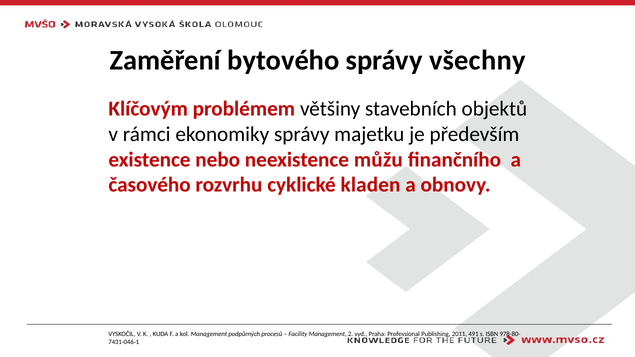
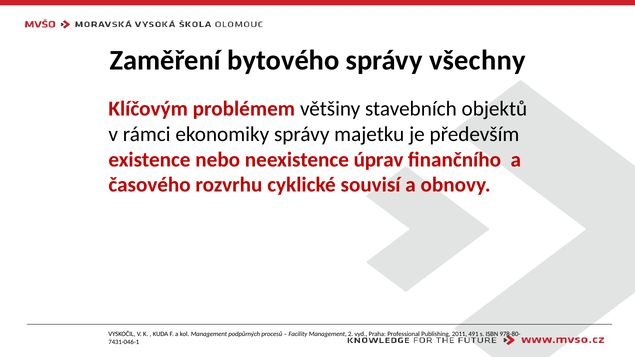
můžu: můžu -> úprav
kladen: kladen -> souvisí
